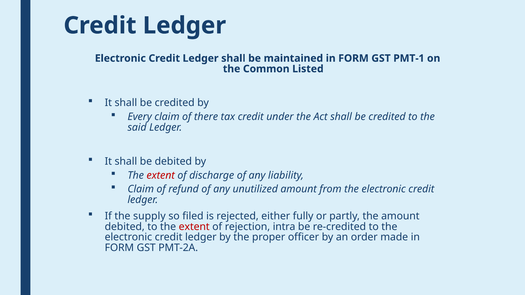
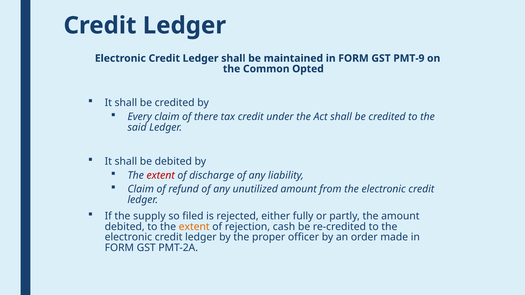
PMT-1: PMT-1 -> PMT-9
Listed: Listed -> Opted
extent at (194, 227) colour: red -> orange
intra: intra -> cash
